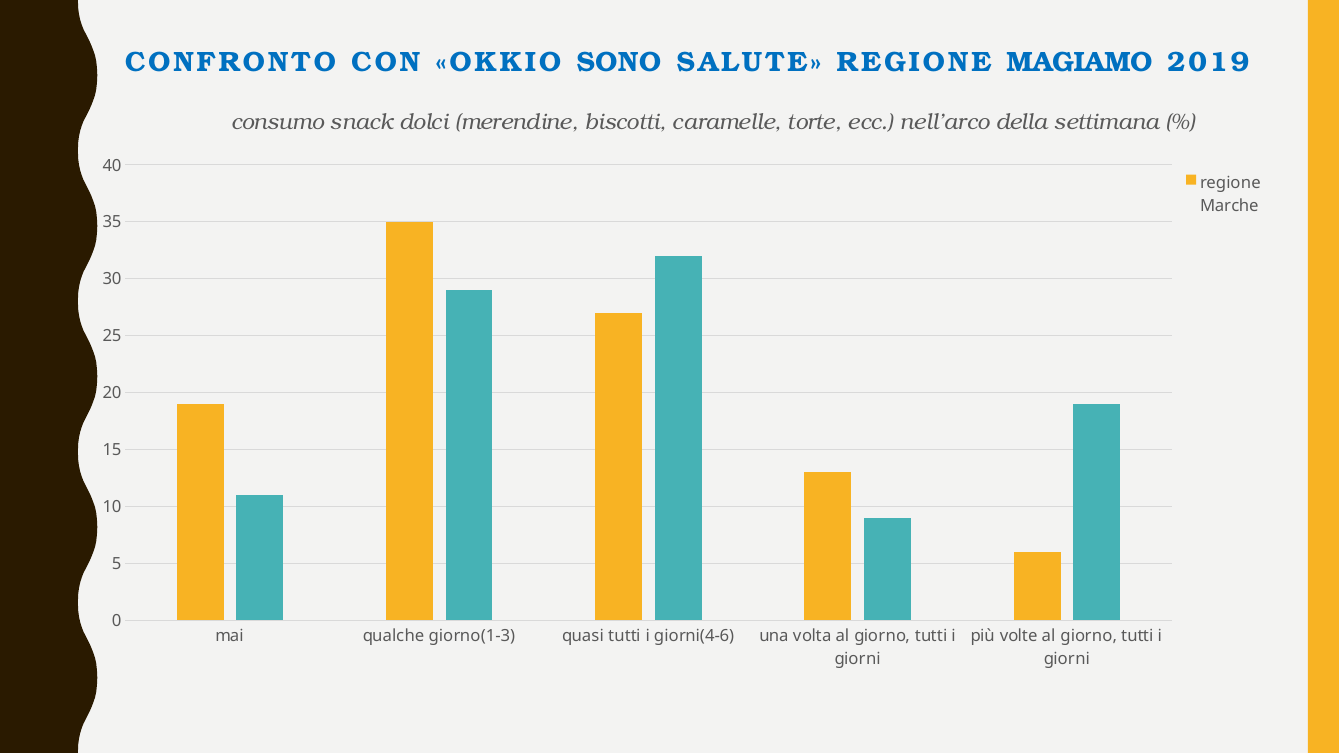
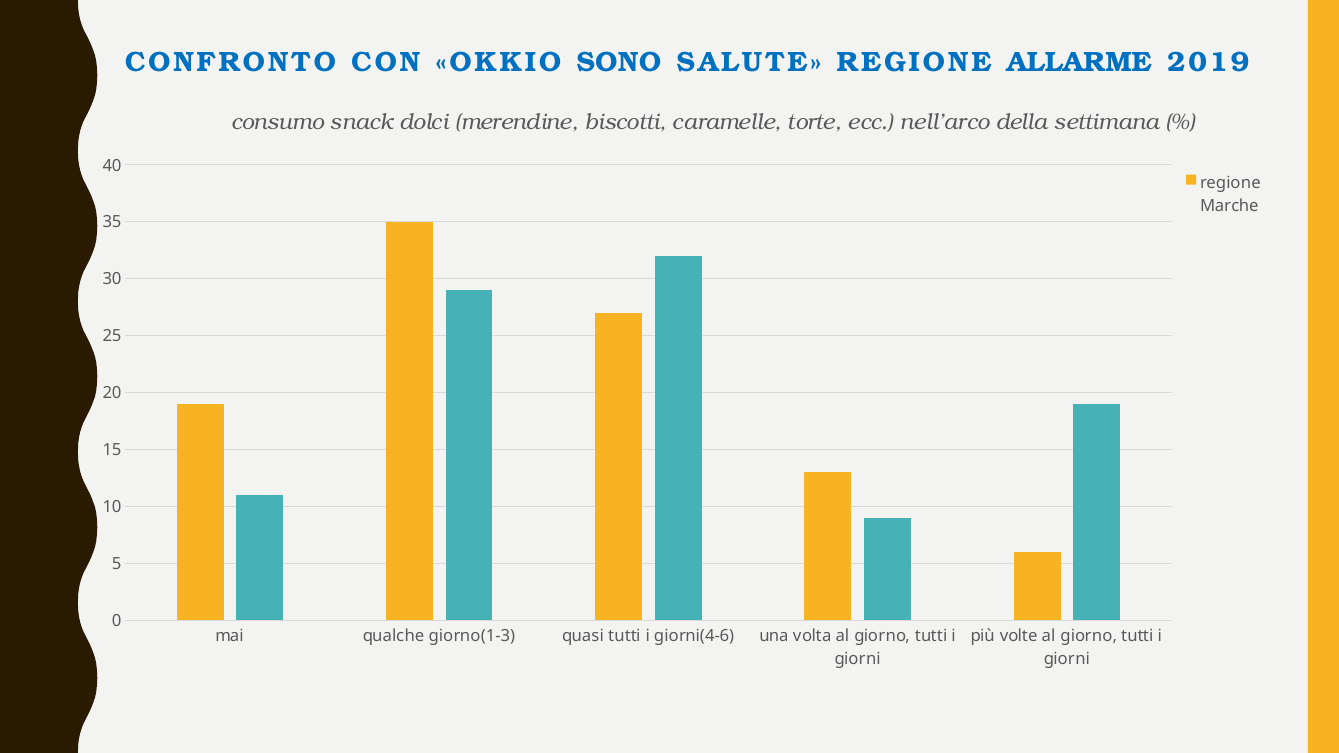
MAGIAMO: MAGIAMO -> ALLARME
